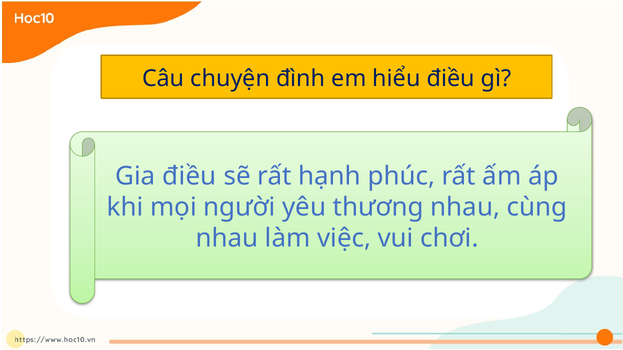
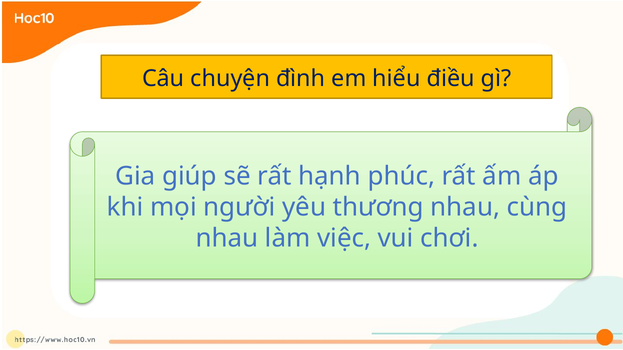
Gia điều: điều -> giúp
